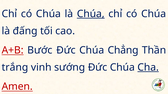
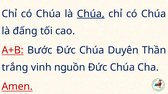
Chẳng: Chẳng -> Duyên
sướng: sướng -> nguồn
Cha underline: present -> none
